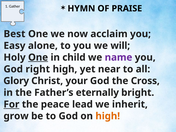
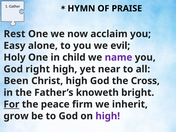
Best: Best -> Rest
will: will -> evil
One at (38, 57) underline: present -> none
Glory: Glory -> Been
Christ your: your -> high
eternally: eternally -> knoweth
lead: lead -> firm
high at (108, 116) colour: orange -> purple
